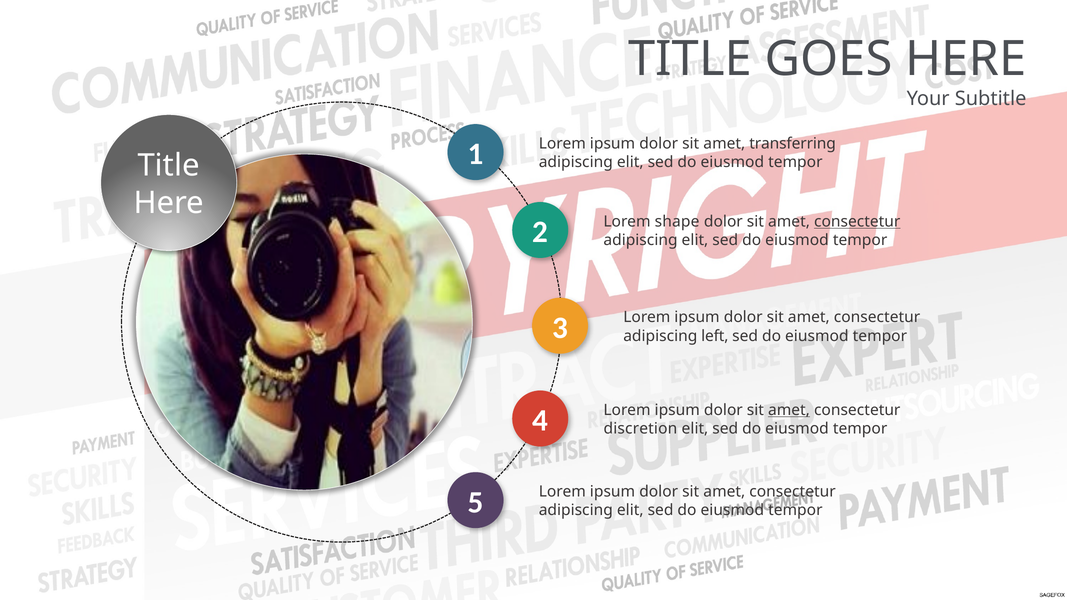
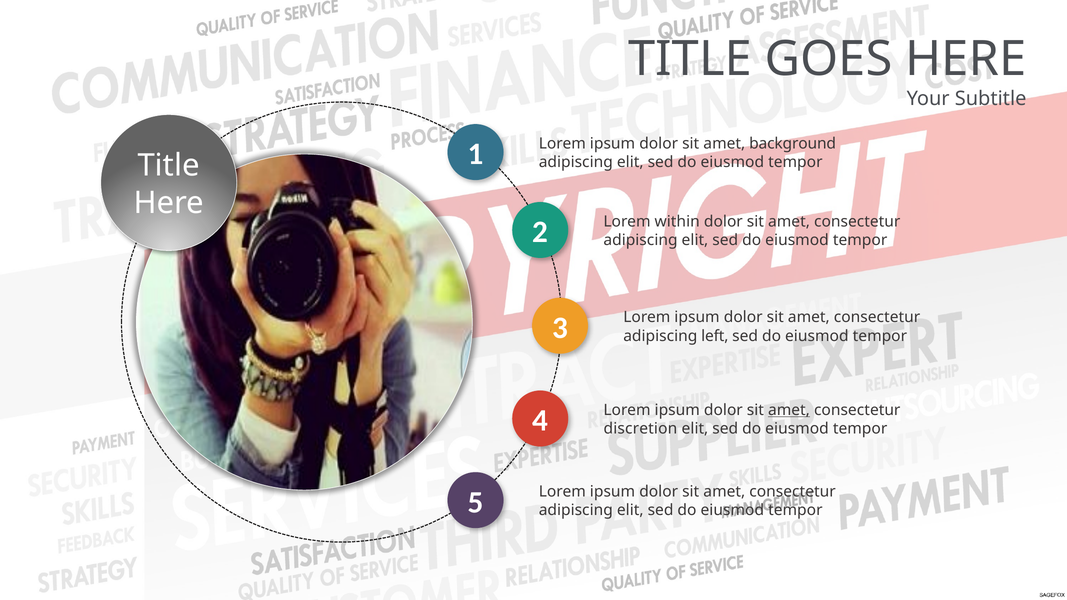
transferring: transferring -> background
shape: shape -> within
consectetur at (857, 222) underline: present -> none
